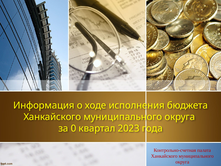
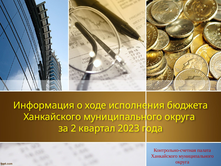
0: 0 -> 2
